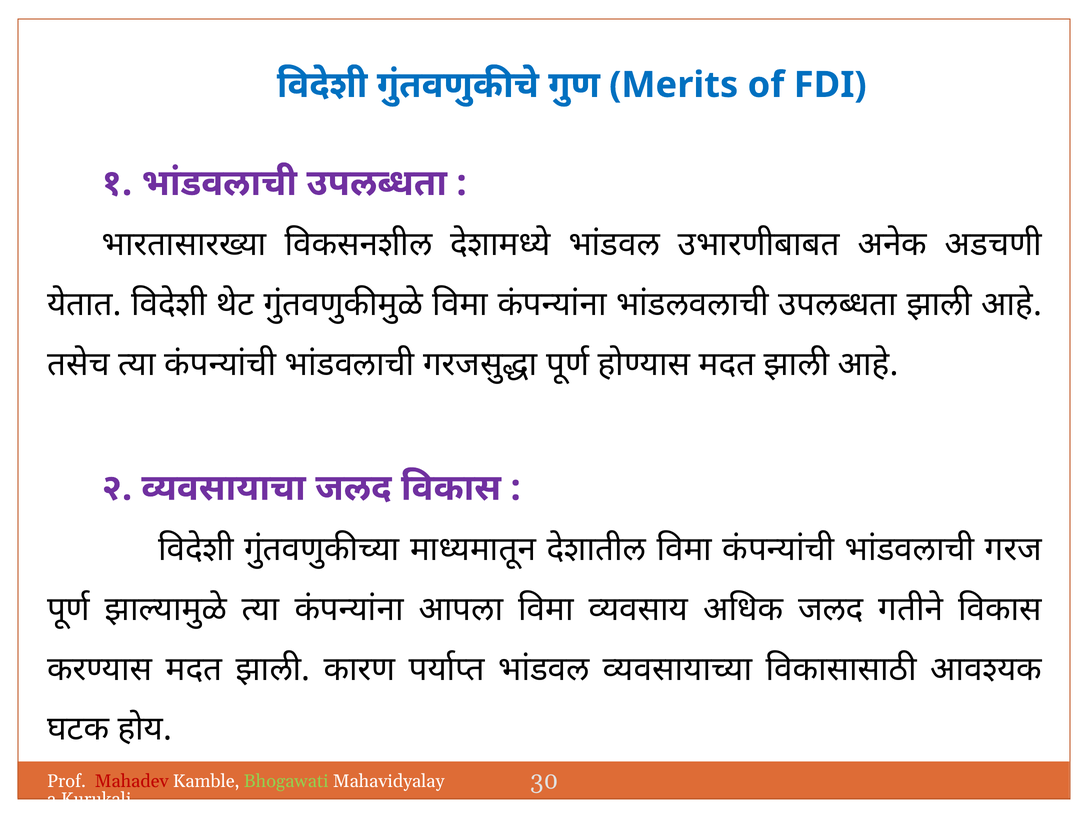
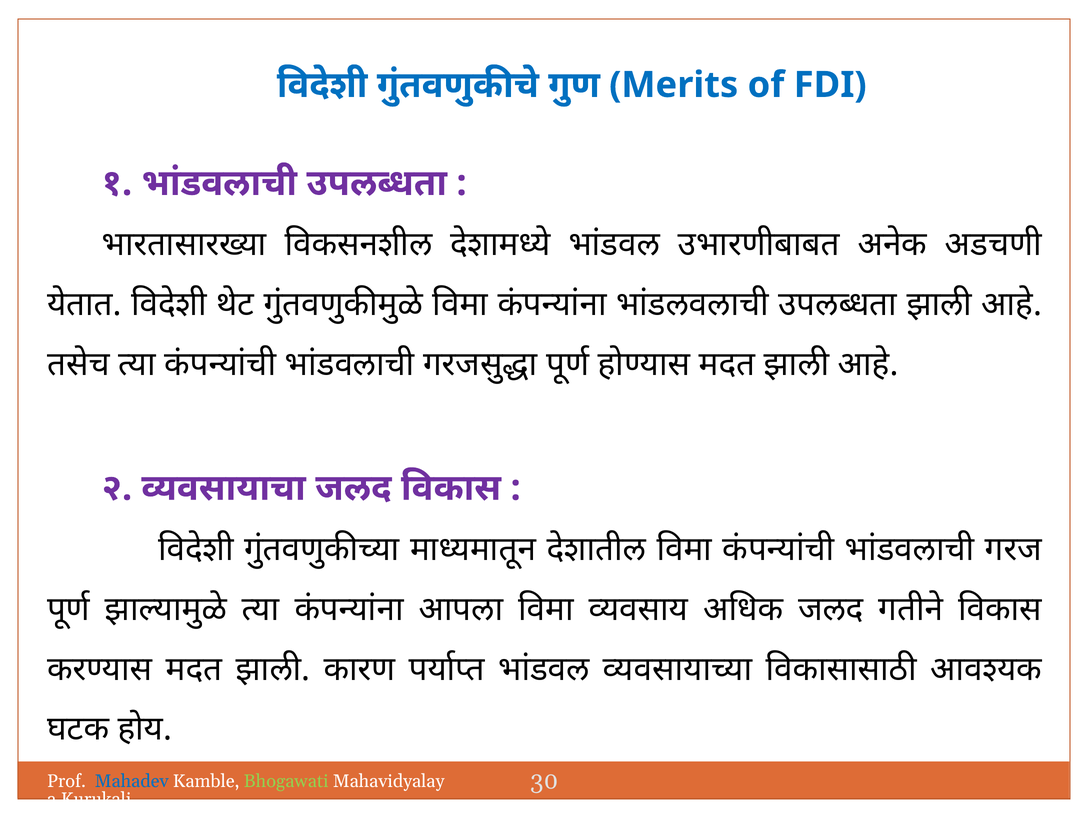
Mahadev colour: red -> blue
